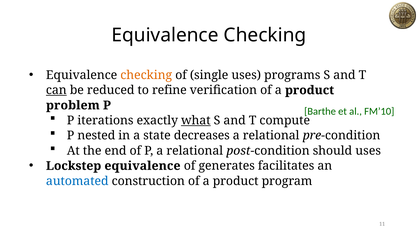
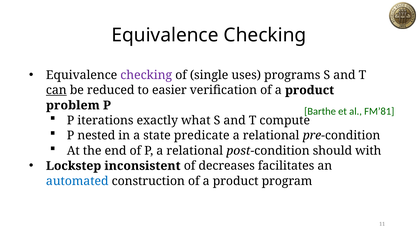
checking at (146, 75) colour: orange -> purple
refine: refine -> easier
FM’10: FM’10 -> FM’81
what underline: present -> none
decreases: decreases -> predicate
should uses: uses -> with
Lockstep equivalence: equivalence -> inconsistent
generates: generates -> decreases
